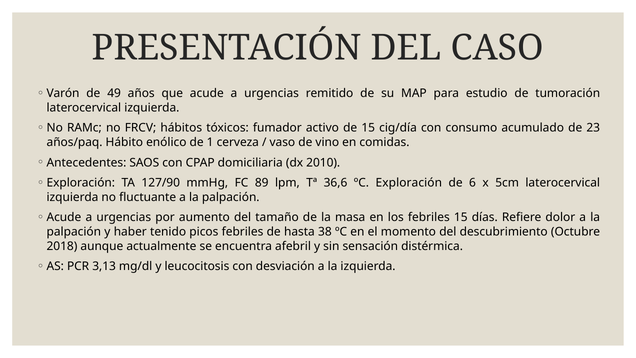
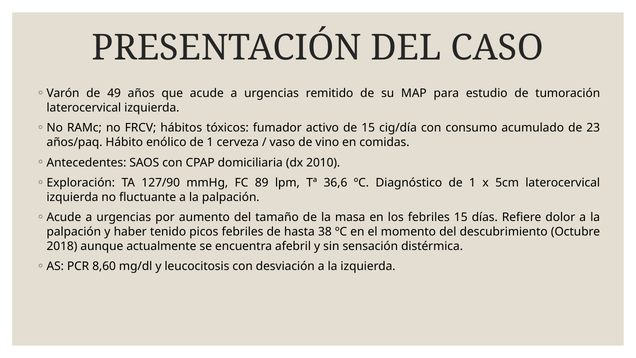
ºC Exploración: Exploración -> Diagnóstico
6 at (473, 183): 6 -> 1
3,13: 3,13 -> 8,60
